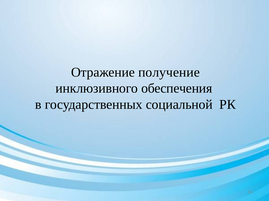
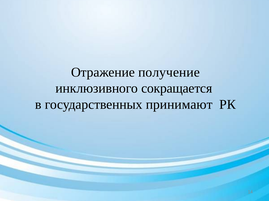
обеспечения: обеспечения -> сокращается
социальной: социальной -> принимают
